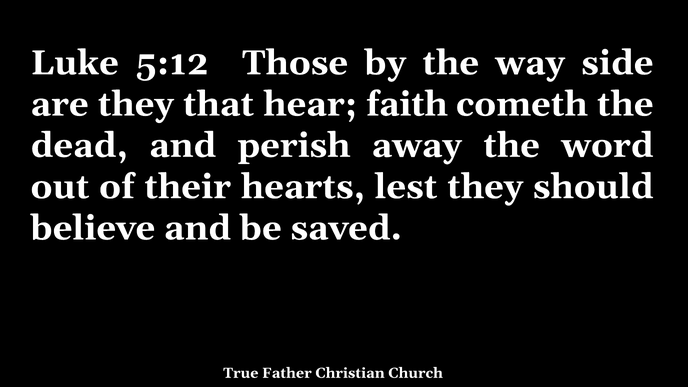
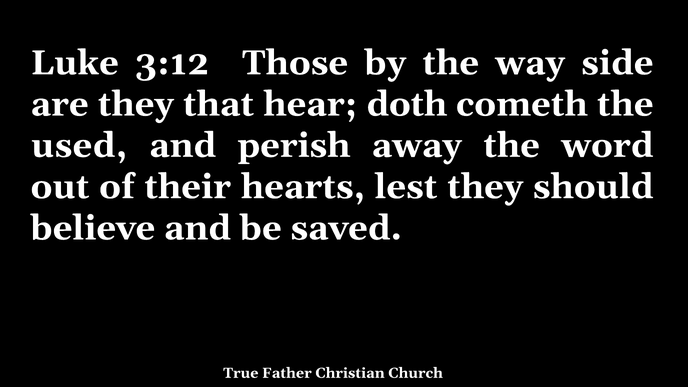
5:12: 5:12 -> 3:12
faith: faith -> doth
dead: dead -> used
